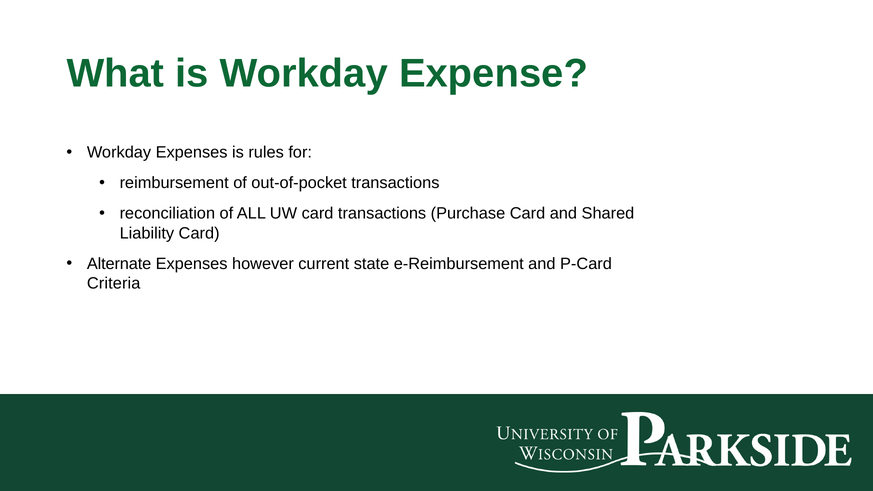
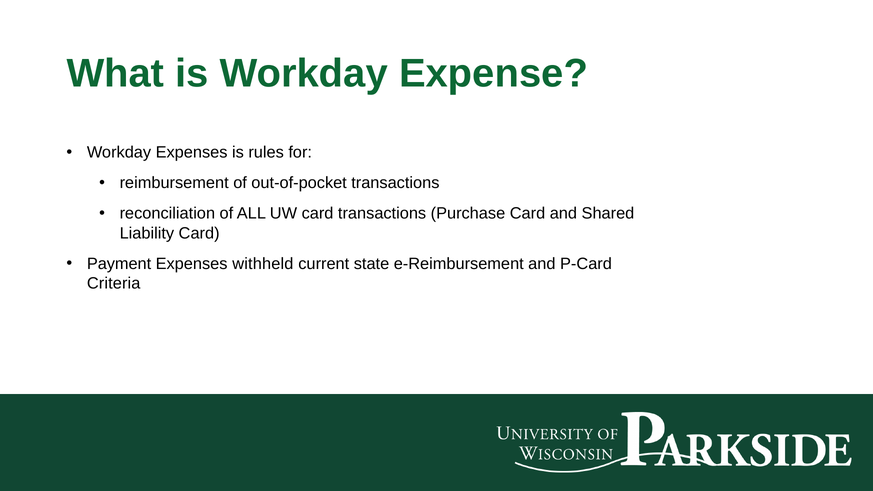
Alternate: Alternate -> Payment
however: however -> withheld
